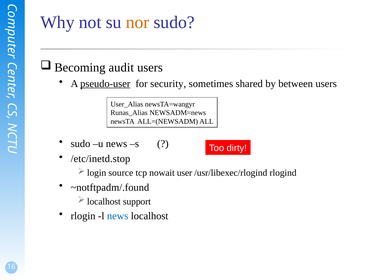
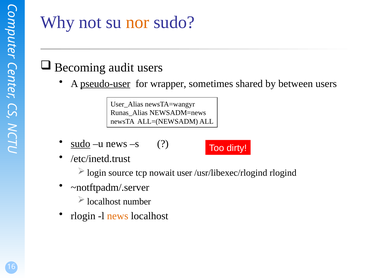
security: security -> wrapper
sudo at (81, 144) underline: none -> present
/etc/inetd.stop: /etc/inetd.stop -> /etc/inetd.trust
~notftpadm/.found: ~notftpadm/.found -> ~notftpadm/.server
support: support -> number
news at (118, 216) colour: blue -> orange
